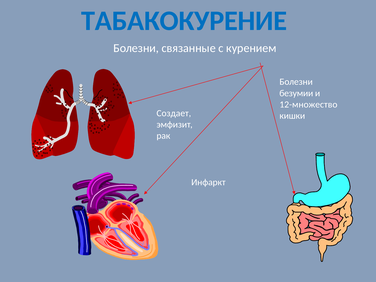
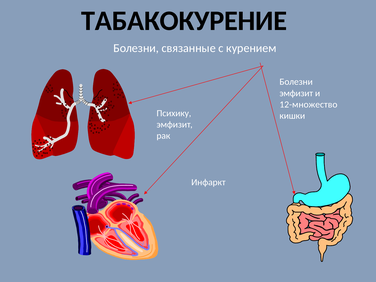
ТАБАКОКУРЕНИЕ colour: blue -> black
безумии at (296, 93): безумии -> эмфизит
Создает: Создает -> Психику
